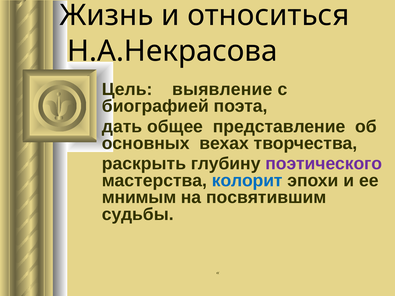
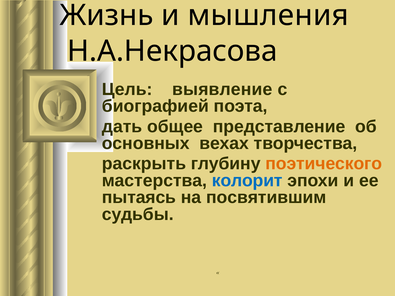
относиться: относиться -> мышления
поэтического colour: purple -> orange
мнимым: мнимым -> пытаясь
